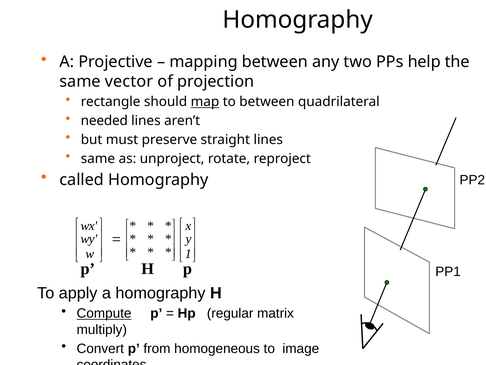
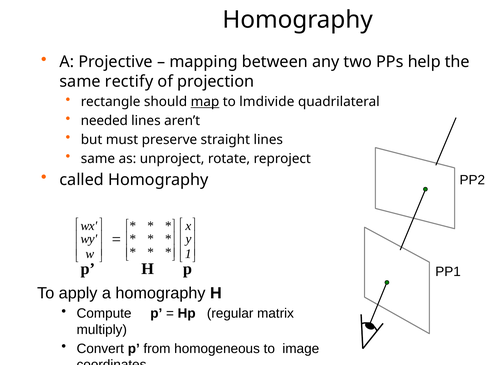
vector: vector -> rectify
to between: between -> lmdivide
Compute underline: present -> none
